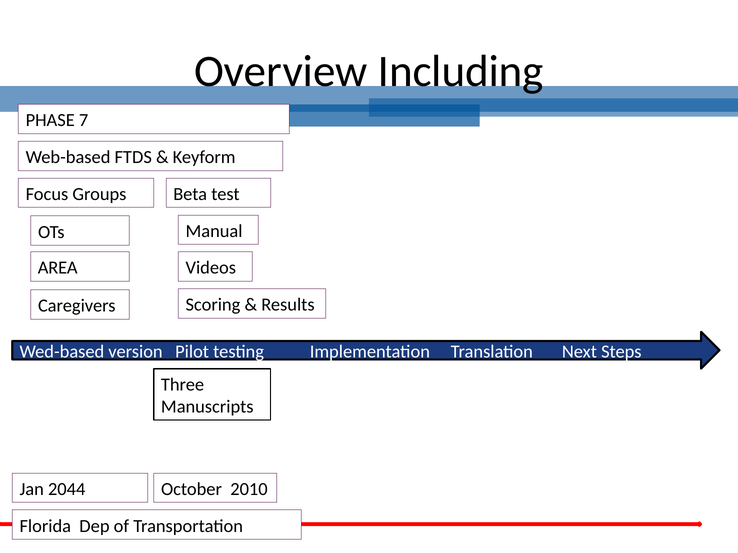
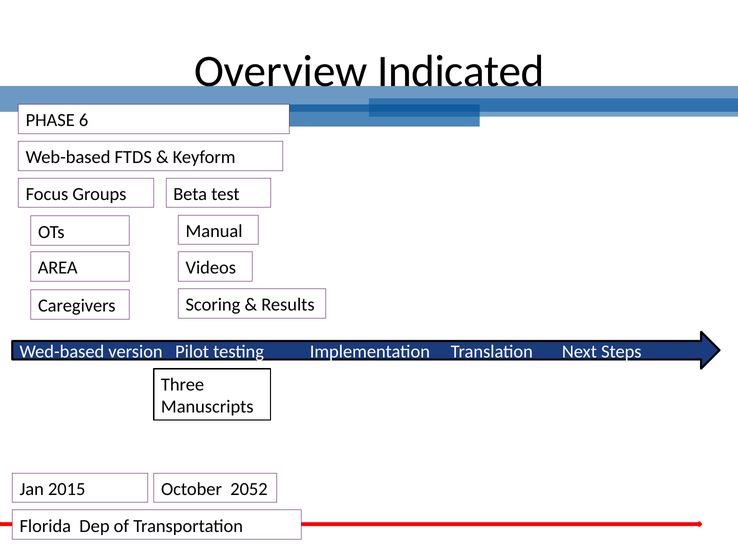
Including: Including -> Indicated
7: 7 -> 6
2044: 2044 -> 2015
2010: 2010 -> 2052
